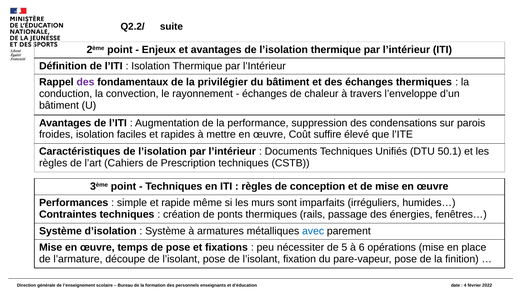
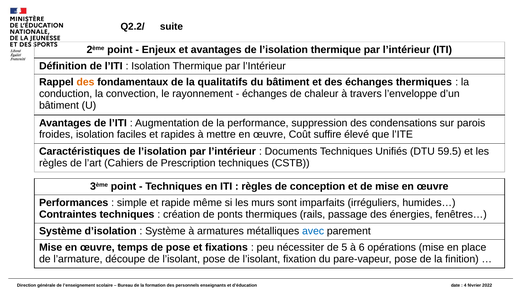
des at (85, 82) colour: purple -> orange
privilégier: privilégier -> qualitatifs
50.1: 50.1 -> 59.5
